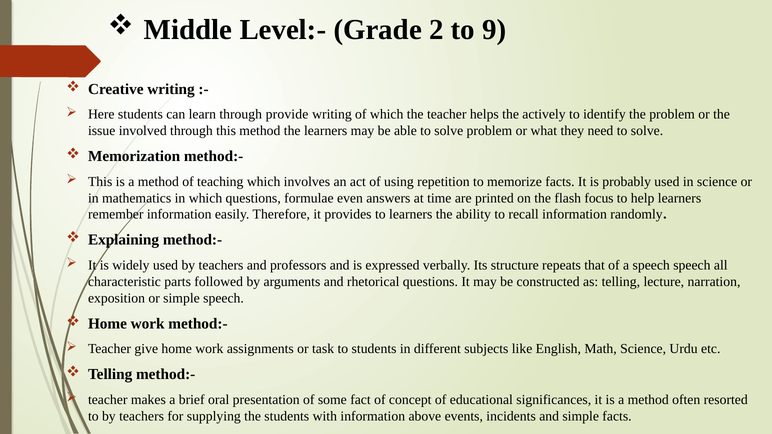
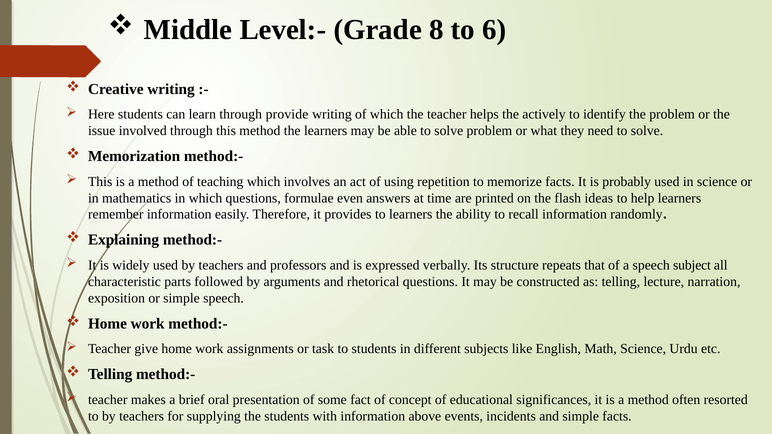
2: 2 -> 8
9: 9 -> 6
focus: focus -> ideas
speech speech: speech -> subject
